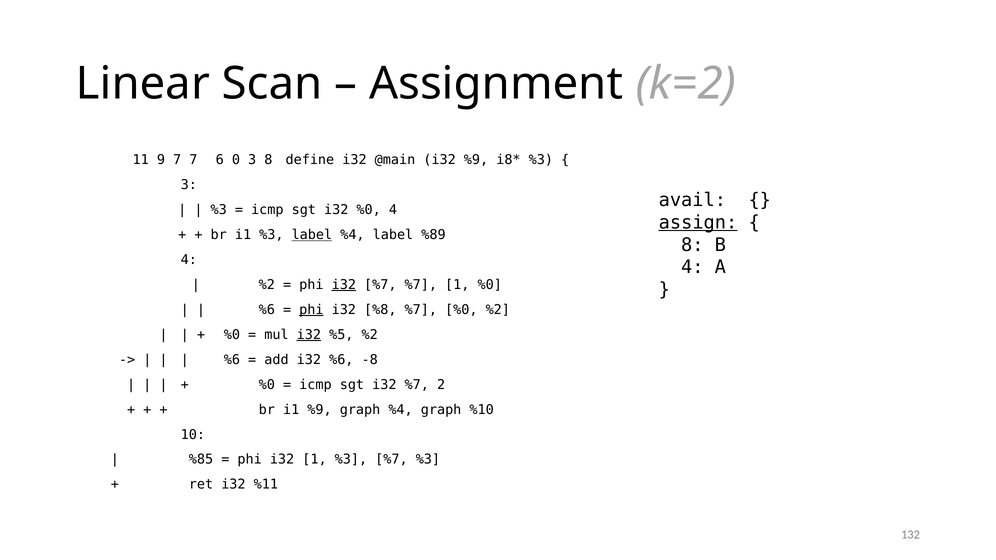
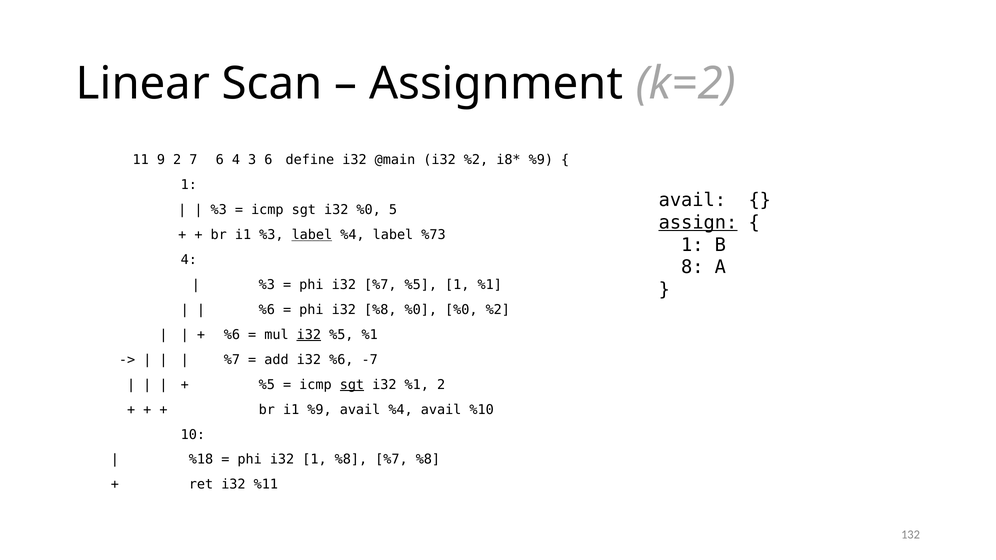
9 7: 7 -> 2
6 0: 0 -> 4
3 8: 8 -> 6
i32 %9: %9 -> %2
%3 at (541, 160): %3 -> %9
3 at (189, 185): 3 -> 1
%0 4: 4 -> 5
%89: %89 -> %73
8 at (692, 245): 8 -> 1
4 at (692, 267): 4 -> 8
%2 at (267, 285): %2 -> %3
i32 at (344, 285) underline: present -> none
%7 %7: %7 -> %5
1 %0: %0 -> %1
phi at (311, 310) underline: present -> none
%8 %7: %7 -> %0
%0 at (232, 335): %0 -> %6
%5 %2: %2 -> %1
%6 at (232, 360): %6 -> %7
-8: -8 -> -7
%0 at (267, 385): %0 -> %5
sgt at (352, 385) underline: none -> present
%7 at (417, 385): %7 -> %1
%9 graph: graph -> avail
%4 graph: graph -> avail
%85: %85 -> %18
1 %3: %3 -> %8
%7 %3: %3 -> %8
